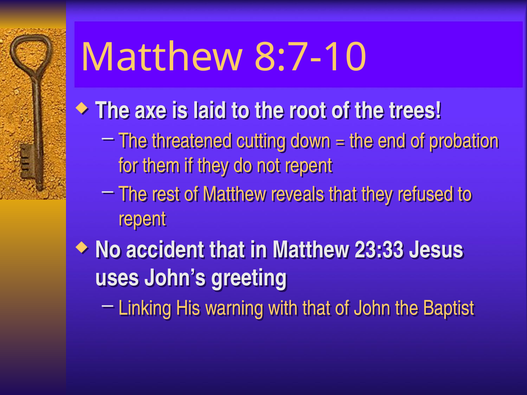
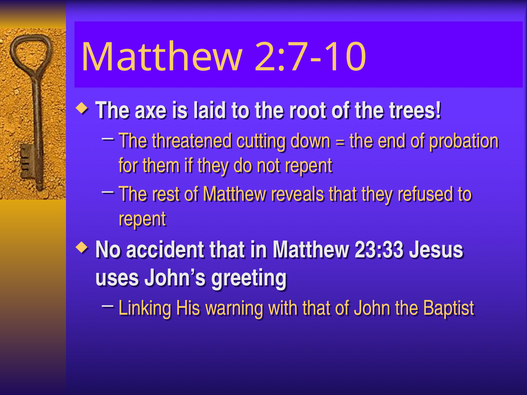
8:7-10: 8:7-10 -> 2:7-10
